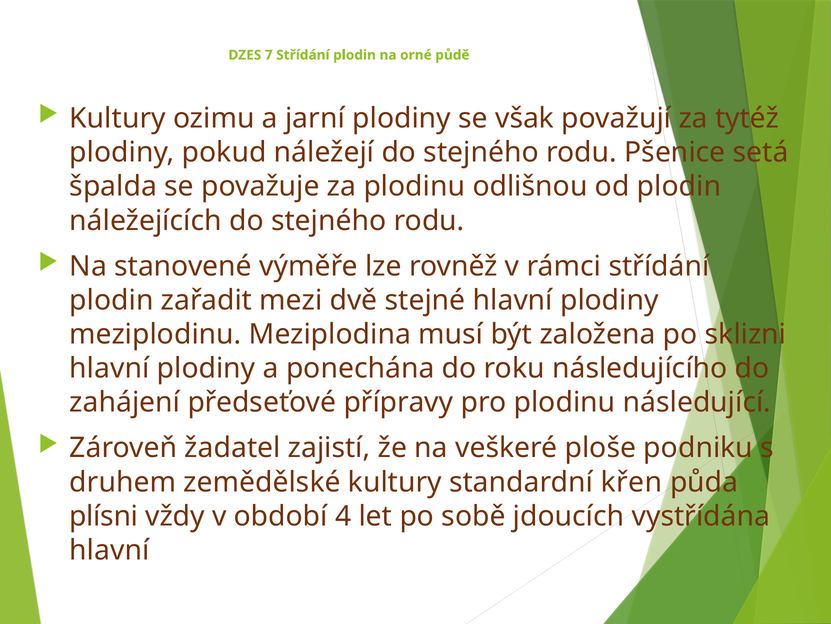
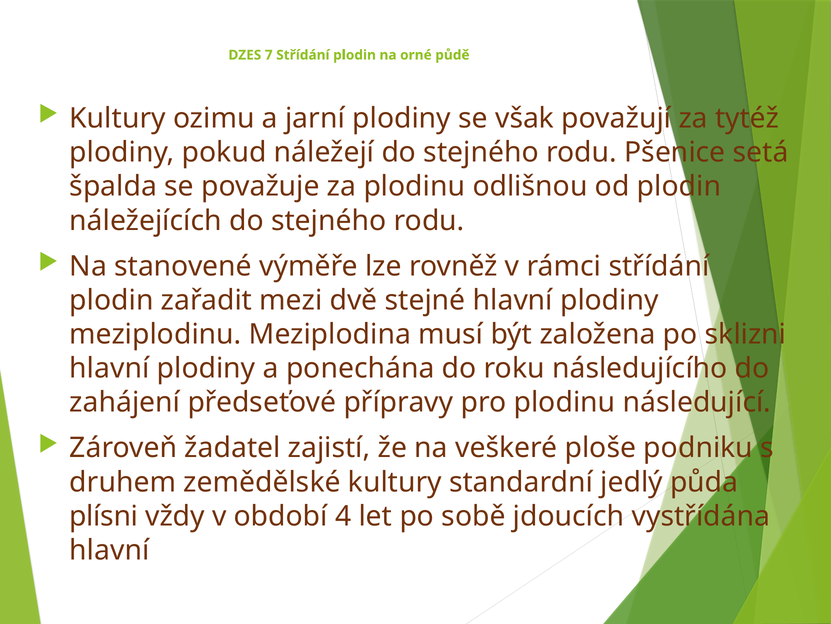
křen: křen -> jedlý
